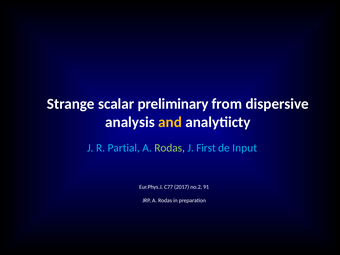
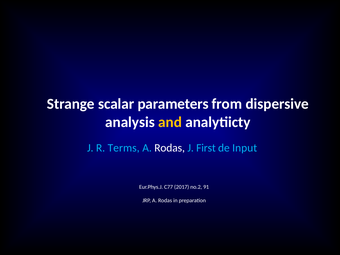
preliminary: preliminary -> parameters
Partial: Partial -> Terms
Rodas at (170, 148) colour: light green -> white
